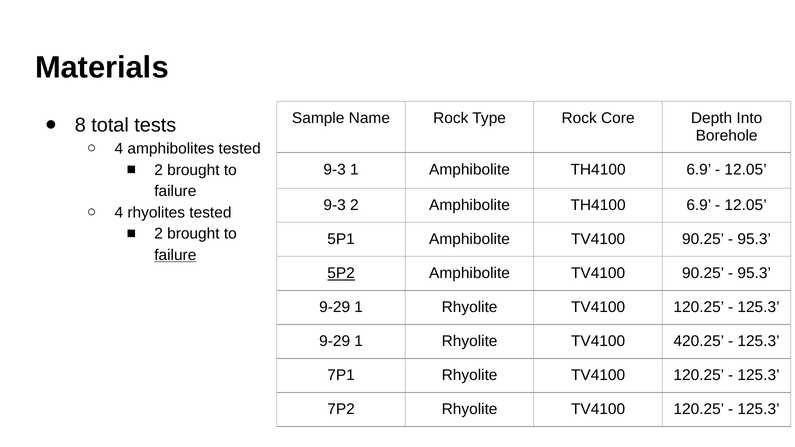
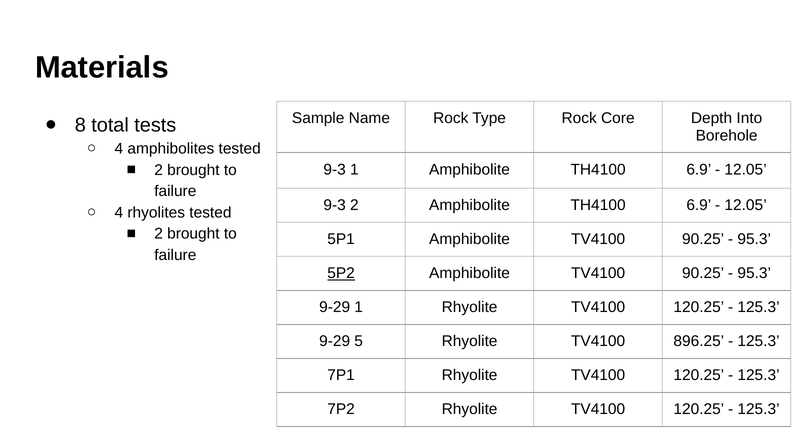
failure at (175, 255) underline: present -> none
1 at (359, 341): 1 -> 5
420.25: 420.25 -> 896.25
